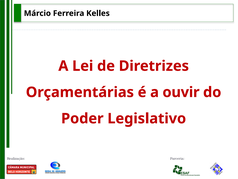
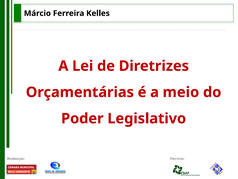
ouvir: ouvir -> meio
